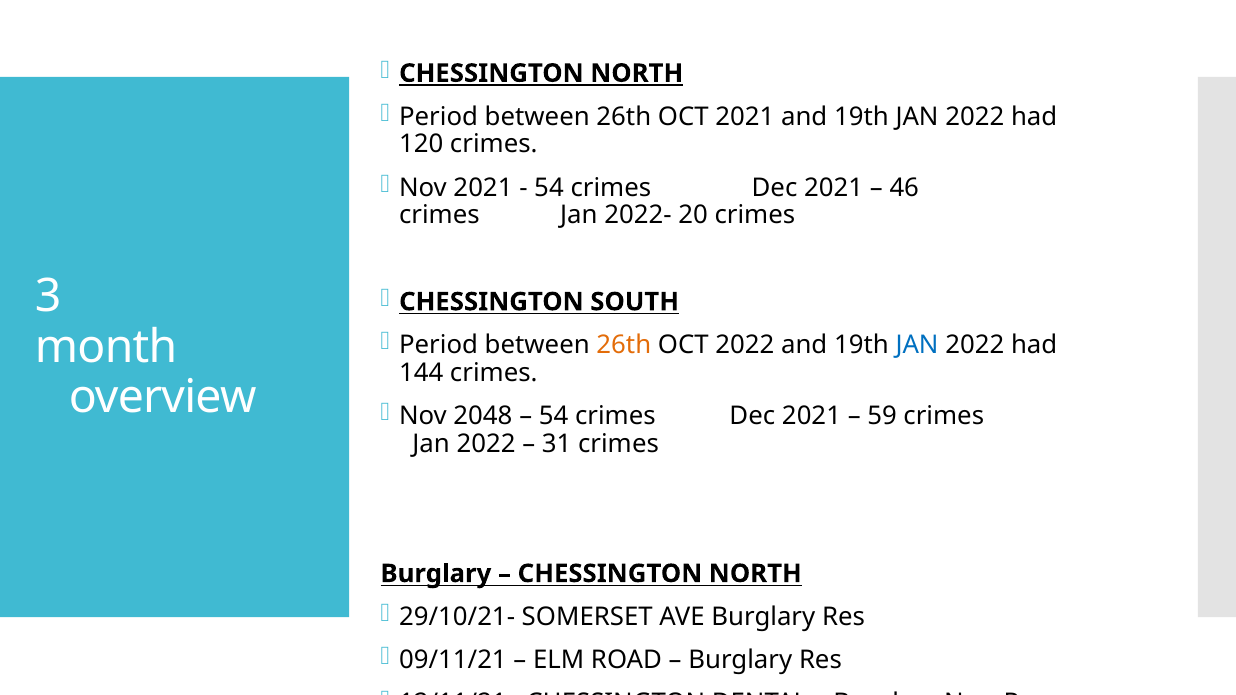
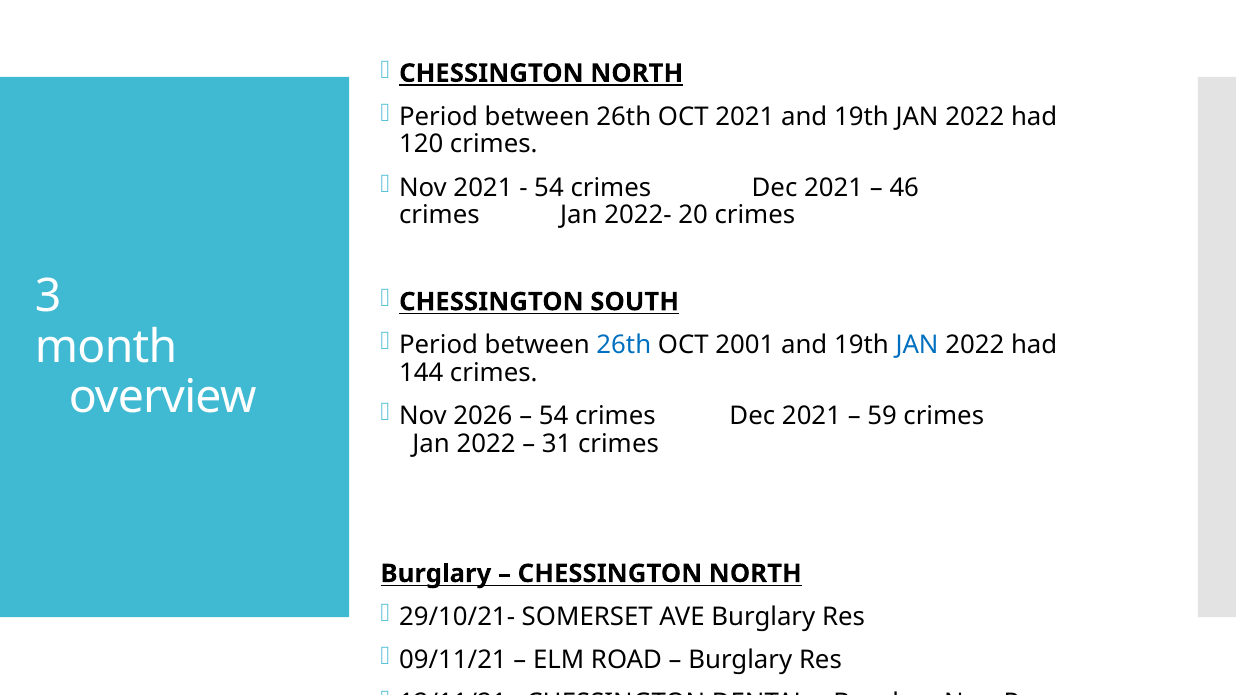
26th at (624, 345) colour: orange -> blue
OCT 2022: 2022 -> 2001
2048: 2048 -> 2026
